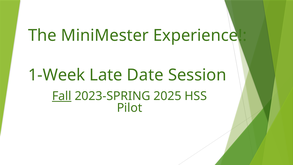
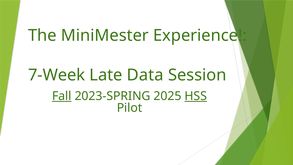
1-Week: 1-Week -> 7-Week
Date: Date -> Data
HSS underline: none -> present
